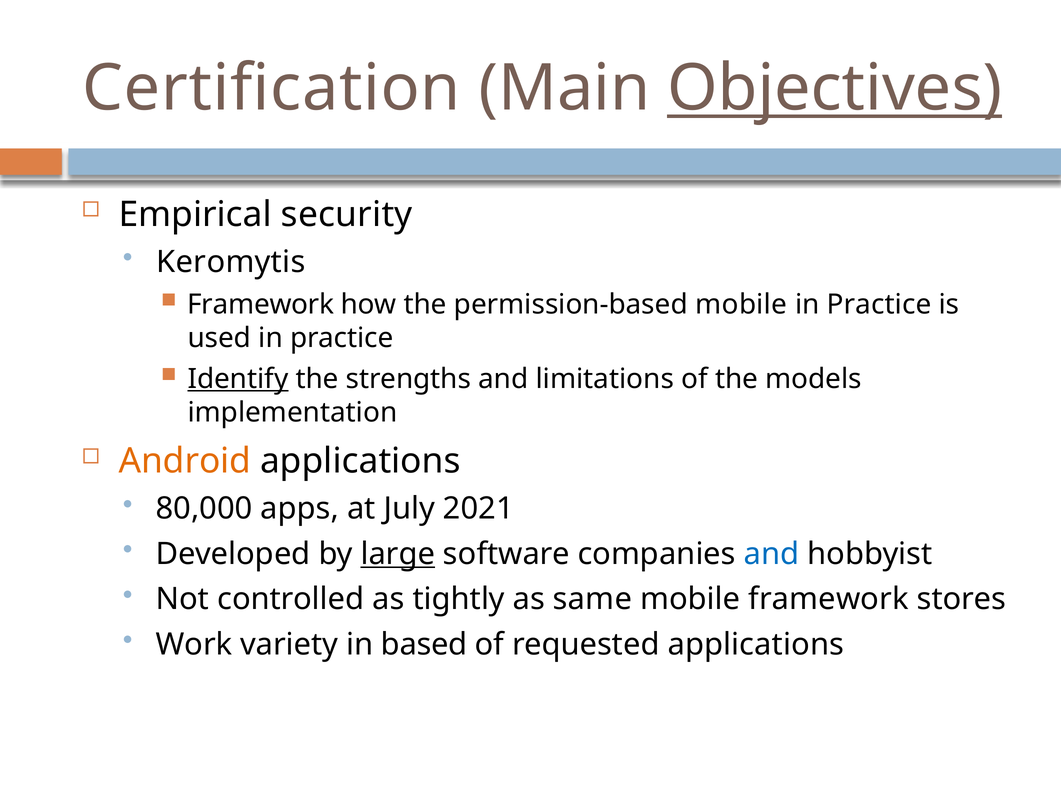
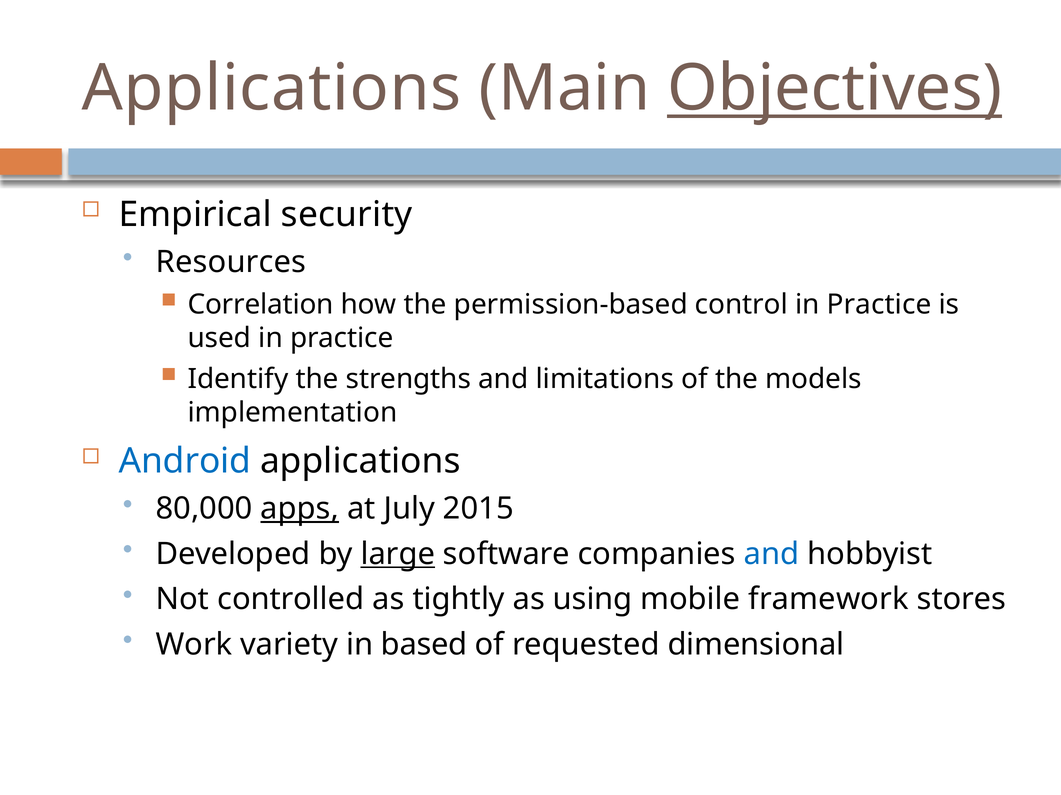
Certification at (271, 89): Certification -> Applications
Keromytis: Keromytis -> Resources
Framework at (261, 305): Framework -> Correlation
permission-based mobile: mobile -> control
Identify underline: present -> none
Android colour: orange -> blue
apps underline: none -> present
2021: 2021 -> 2015
same: same -> using
requested applications: applications -> dimensional
